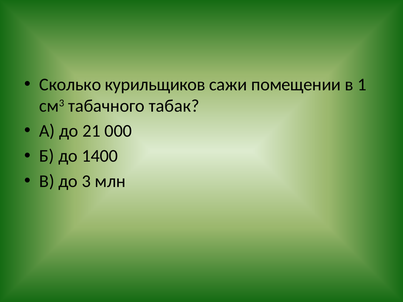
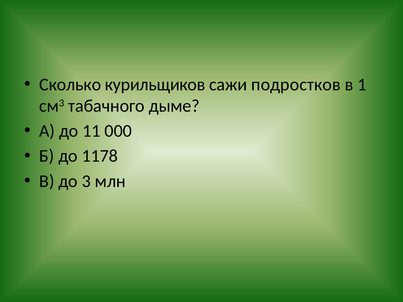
помещении: помещении -> подростков
табак: табак -> дыме
21: 21 -> 11
1400: 1400 -> 1178
